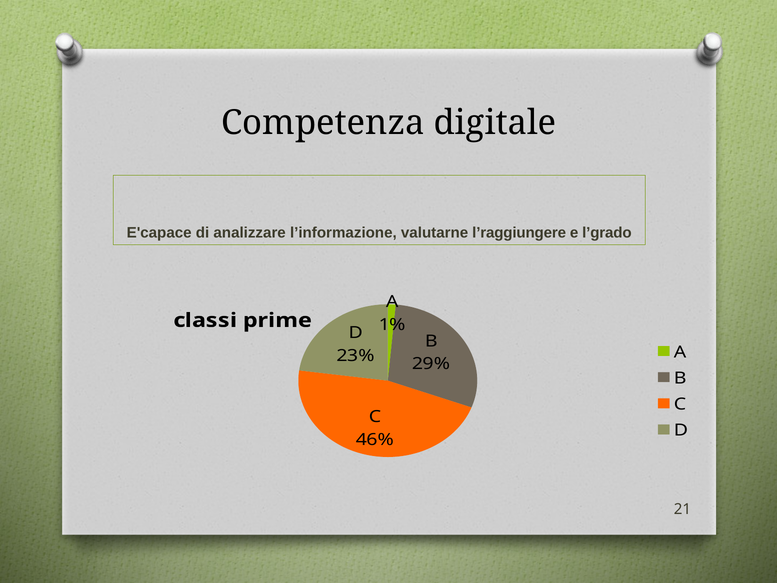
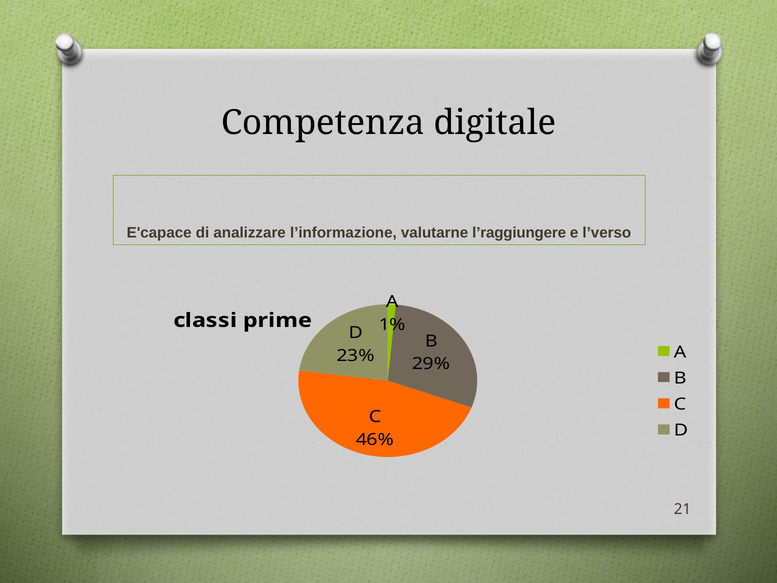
l’grado: l’grado -> l’verso
